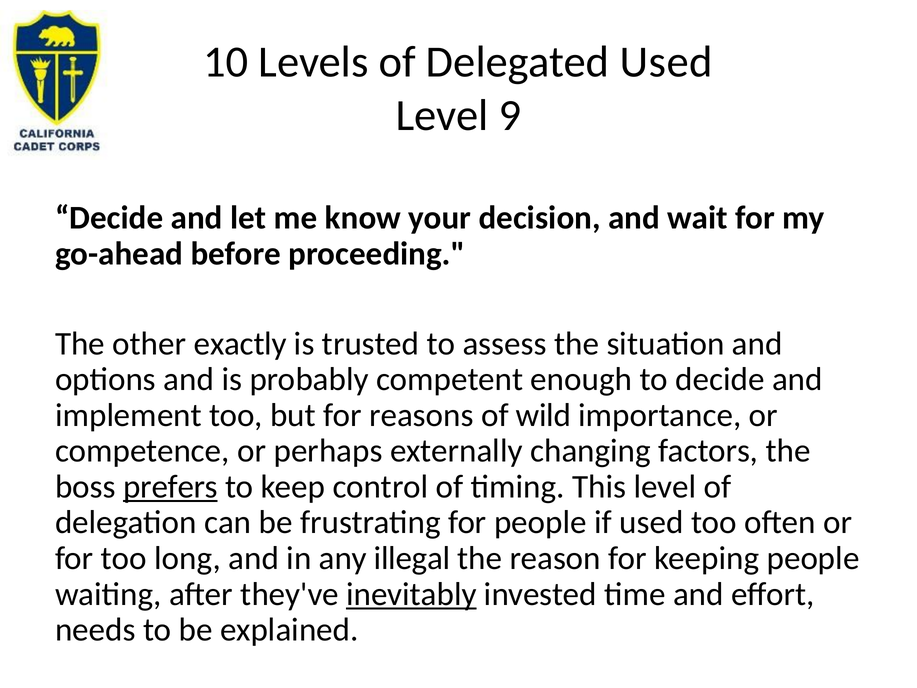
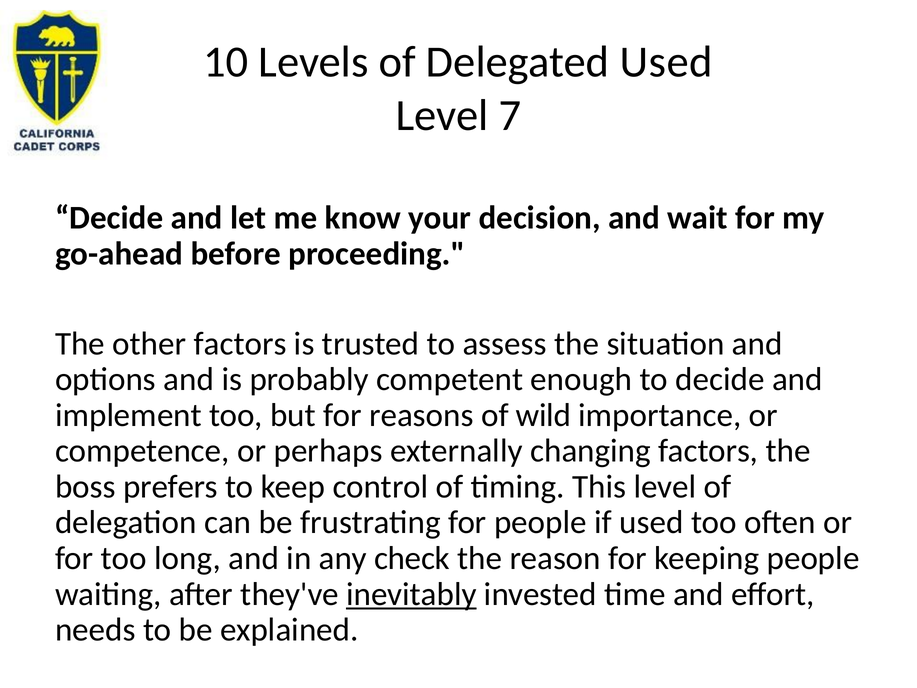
9: 9 -> 7
other exactly: exactly -> factors
prefers underline: present -> none
illegal: illegal -> check
